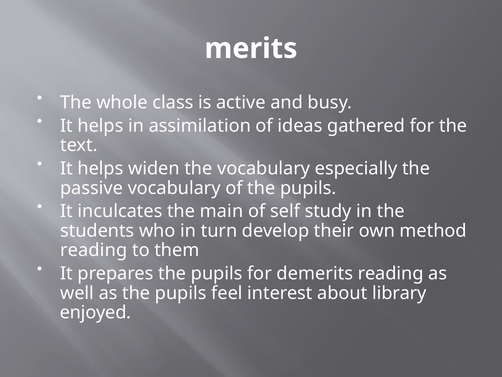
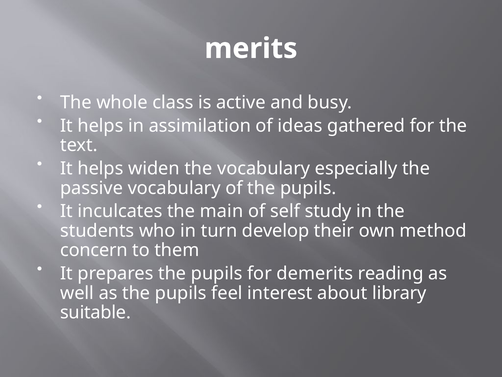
reading at (94, 250): reading -> concern
enjoyed: enjoyed -> suitable
